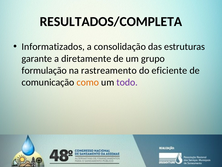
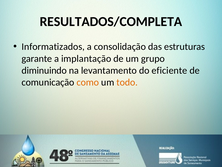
diretamente: diretamente -> implantação
formulação: formulação -> diminuindo
rastreamento: rastreamento -> levantamento
todo colour: purple -> orange
